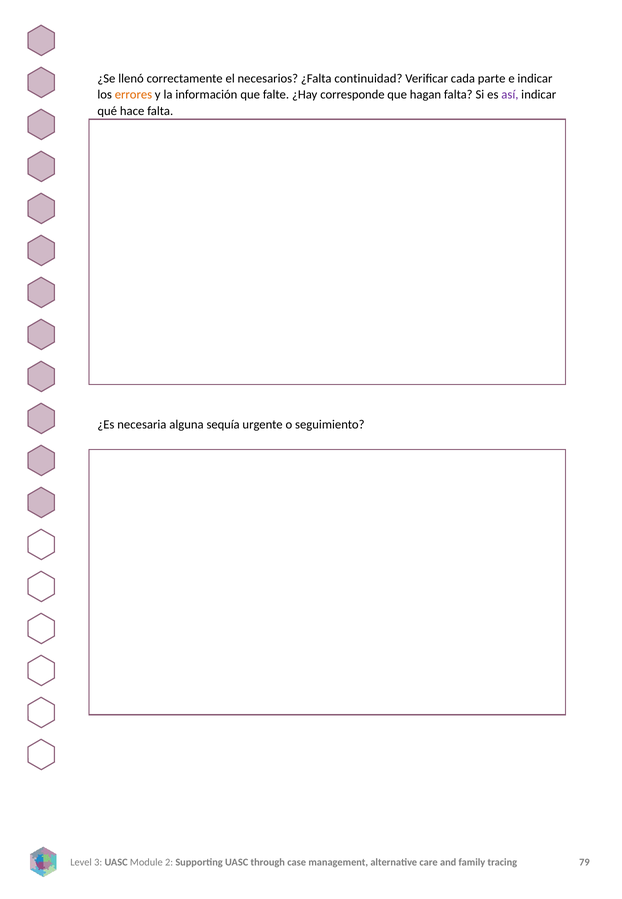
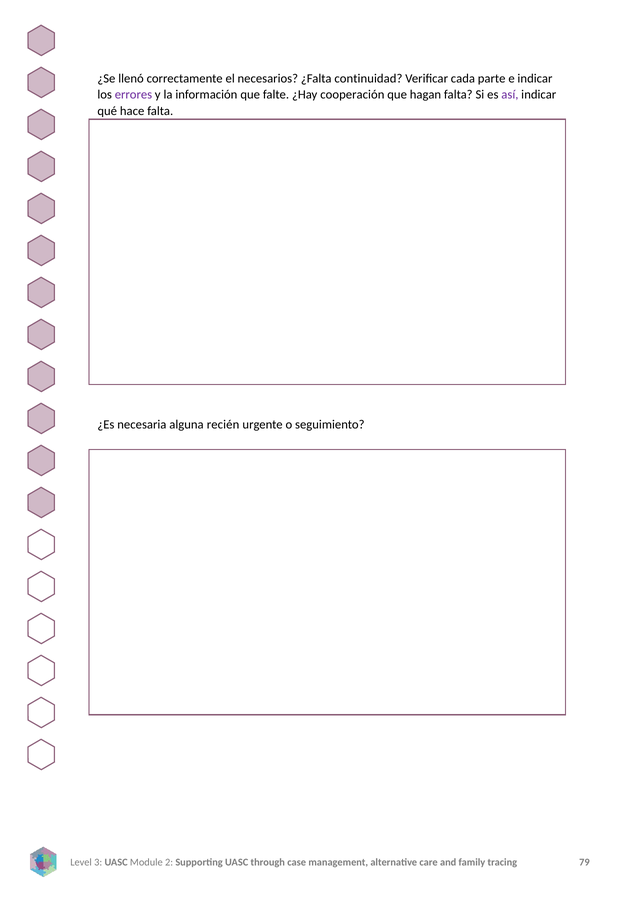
errores colour: orange -> purple
corresponde: corresponde -> cooperación
sequía: sequía -> recién
